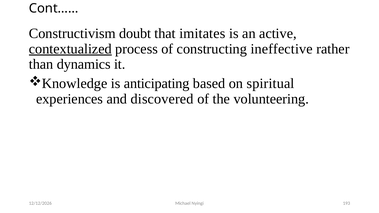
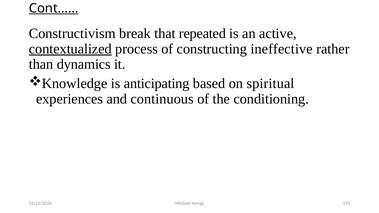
Cont…… underline: none -> present
doubt: doubt -> break
imitates: imitates -> repeated
discovered: discovered -> continuous
volunteering: volunteering -> conditioning
